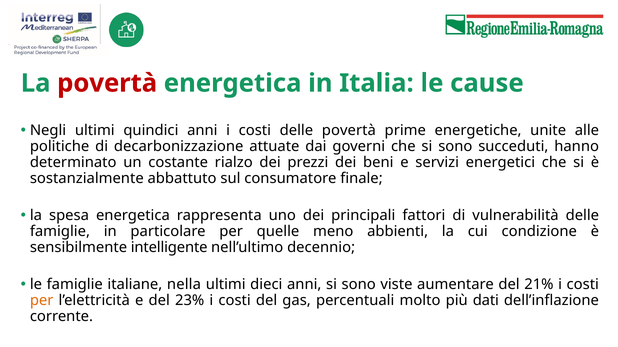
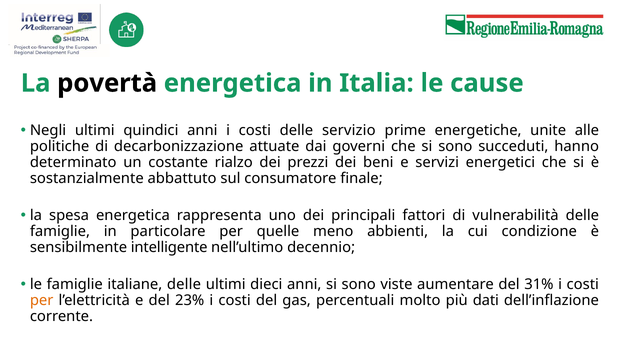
povertà at (107, 83) colour: red -> black
delle povertà: povertà -> servizio
italiane nella: nella -> delle
21%: 21% -> 31%
